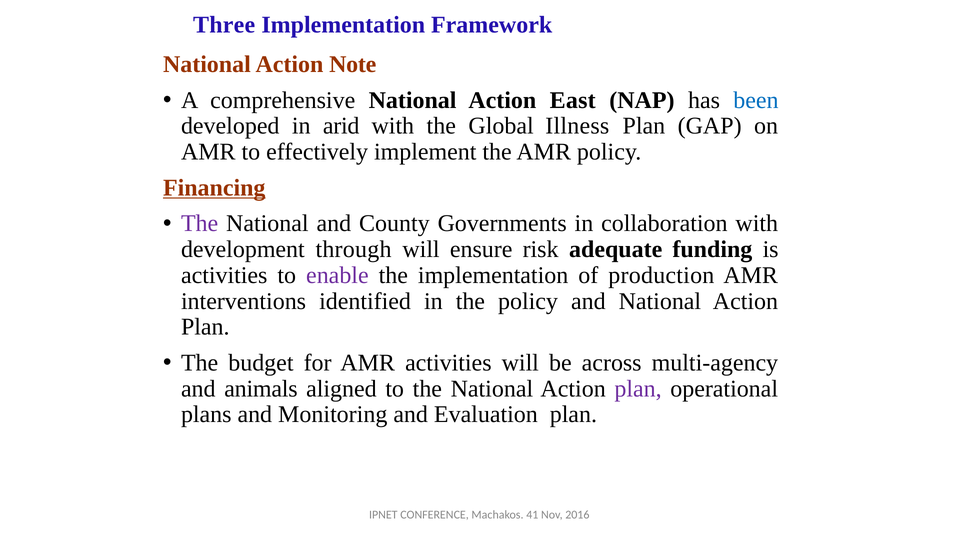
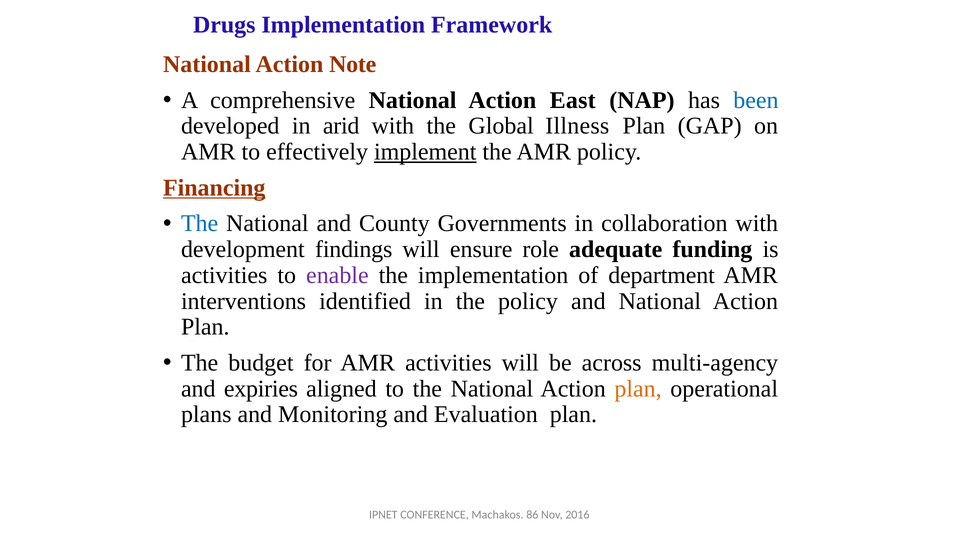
Three: Three -> Drugs
implement underline: none -> present
The at (200, 224) colour: purple -> blue
through: through -> findings
risk: risk -> role
production: production -> department
animals: animals -> expiries
plan at (638, 389) colour: purple -> orange
41: 41 -> 86
